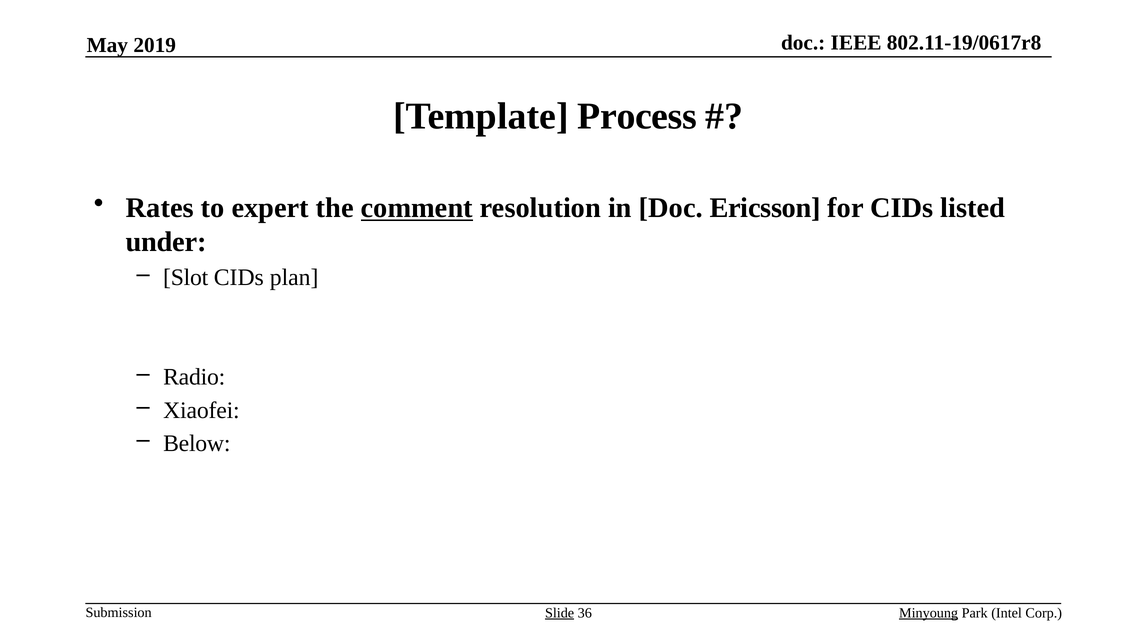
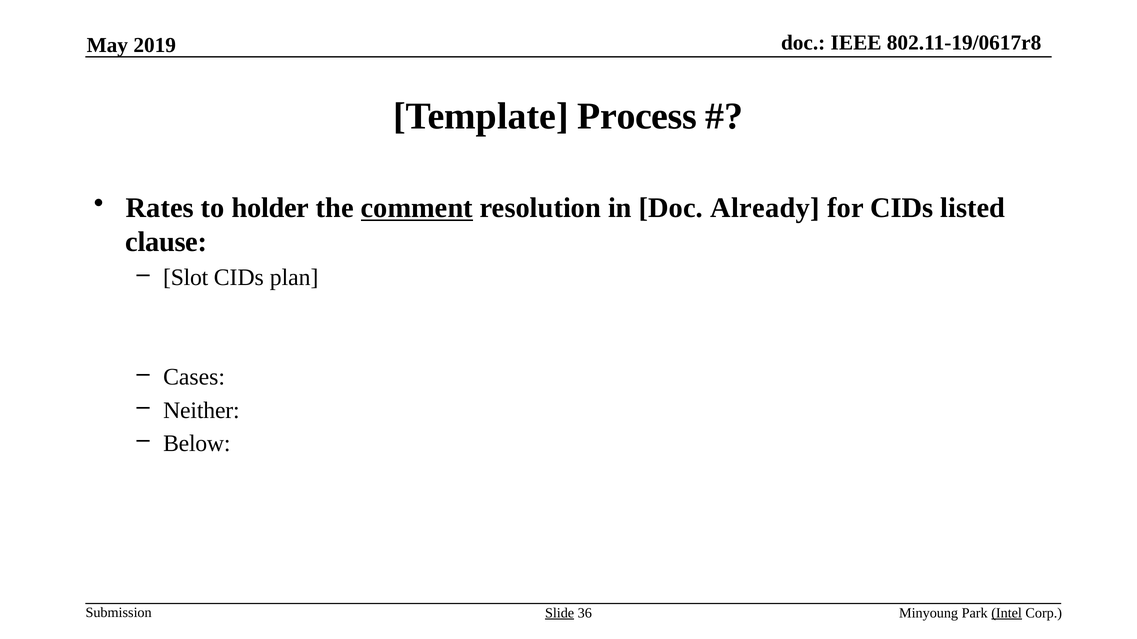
expert: expert -> holder
Ericsson: Ericsson -> Already
under: under -> clause
Radio: Radio -> Cases
Xiaofei: Xiaofei -> Neither
Minyoung underline: present -> none
Intel underline: none -> present
